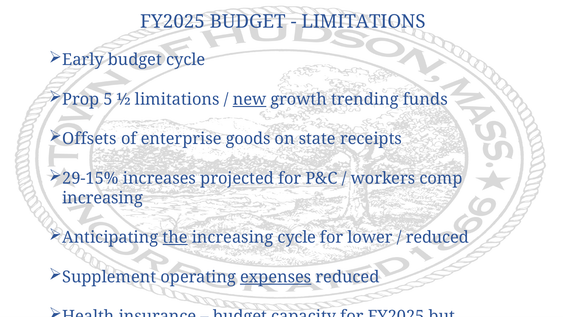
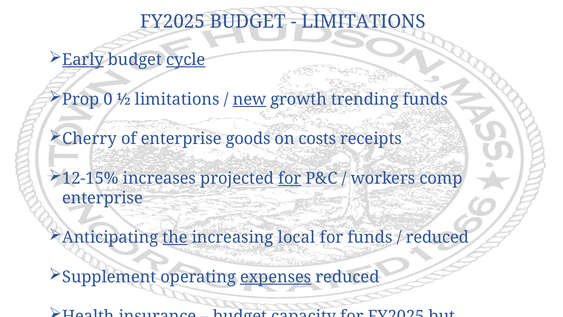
Early underline: none -> present
cycle at (186, 60) underline: none -> present
5: 5 -> 0
Offsets: Offsets -> Cherry
state: state -> costs
29-15%: 29-15% -> 12-15%
for at (290, 178) underline: none -> present
increasing at (103, 198): increasing -> enterprise
increasing cycle: cycle -> local
for lower: lower -> funds
